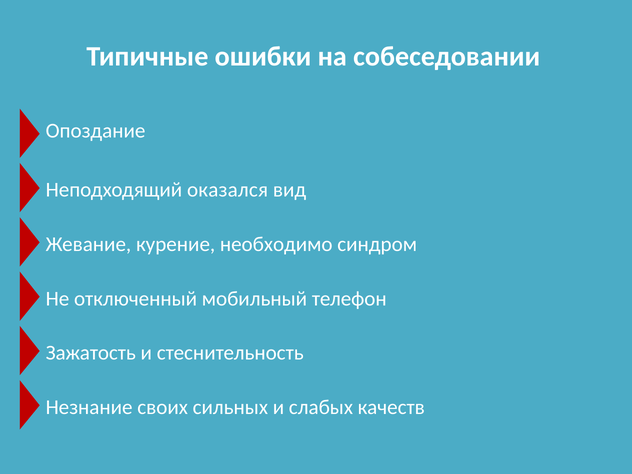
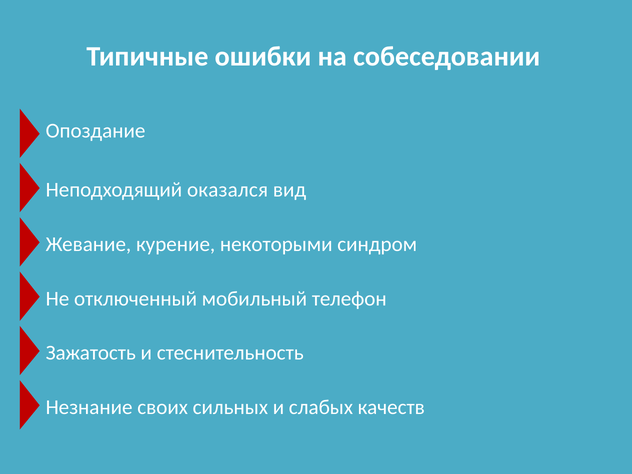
необходимо: необходимо -> некоторыми
